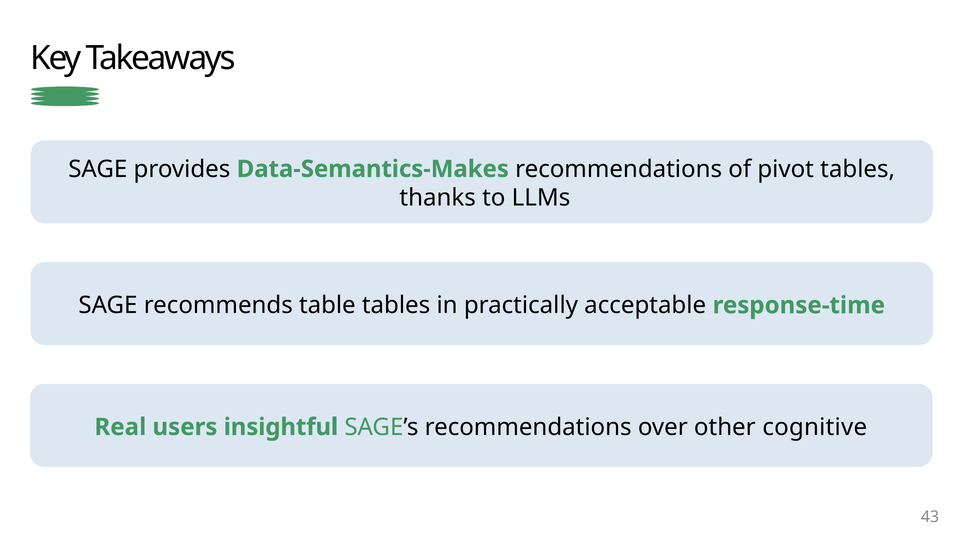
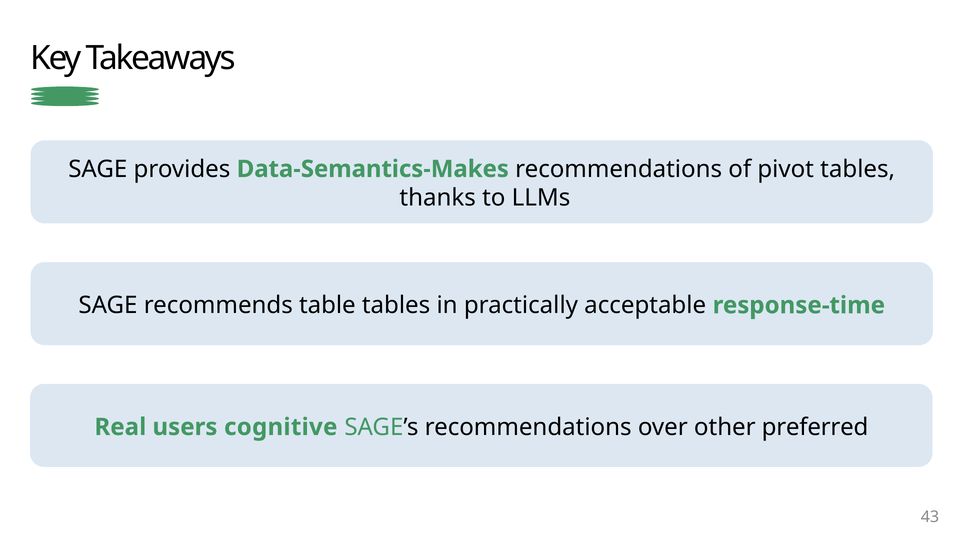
insightful: insightful -> cognitive
cognitive: cognitive -> preferred
